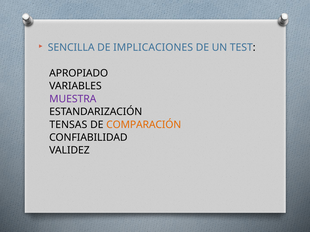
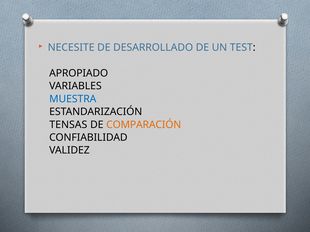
SENCILLA: SENCILLA -> NECESITE
IMPLICACIONES: IMPLICACIONES -> DESARROLLADO
MUESTRA colour: purple -> blue
